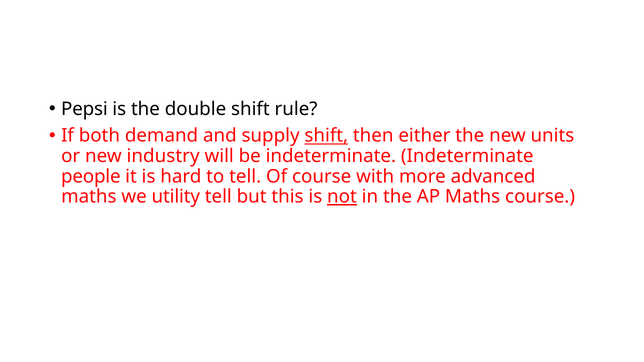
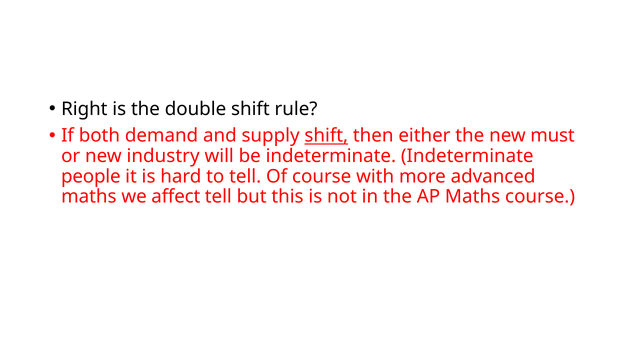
Pepsi: Pepsi -> Right
units: units -> must
utility: utility -> affect
not underline: present -> none
